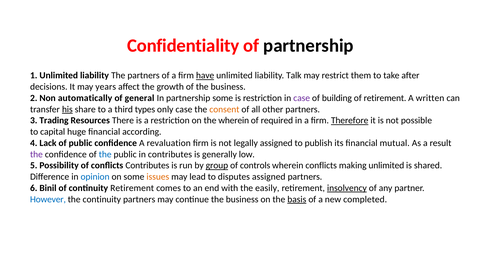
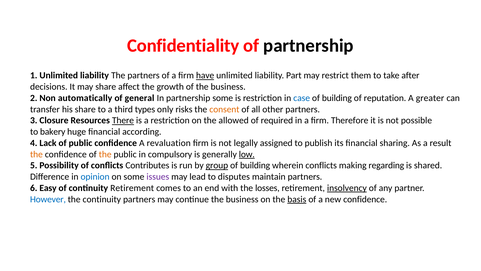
Talk: Talk -> Part
may years: years -> share
case at (302, 98) colour: purple -> blue
of retirement: retirement -> reputation
written: written -> greater
his underline: present -> none
only case: case -> risks
Trading: Trading -> Closure
There underline: none -> present
the wherein: wherein -> allowed
Therefore underline: present -> none
capital: capital -> bakery
mutual: mutual -> sharing
the at (36, 154) colour: purple -> orange
the at (105, 154) colour: blue -> orange
in contributes: contributes -> compulsory
low underline: none -> present
controls at (255, 165): controls -> building
making unlimited: unlimited -> regarding
issues colour: orange -> purple
disputes assigned: assigned -> maintain
Binil: Binil -> Easy
easily: easily -> losses
new completed: completed -> confidence
